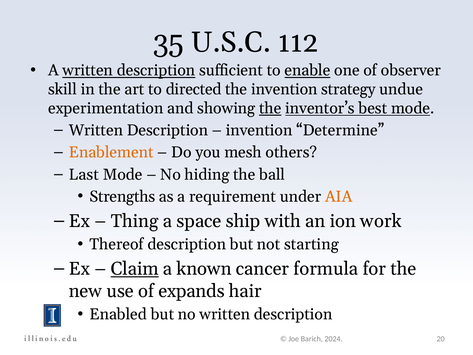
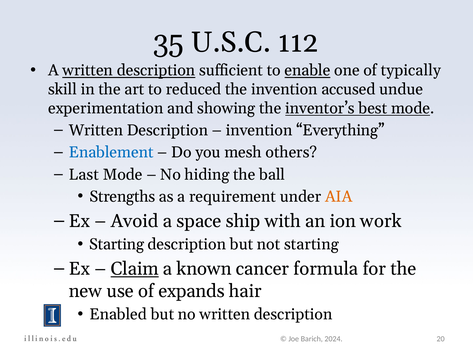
observer: observer -> typically
directed: directed -> reduced
strategy: strategy -> accused
the at (270, 108) underline: present -> none
Determine: Determine -> Everything
Enablement colour: orange -> blue
Thing: Thing -> Avoid
Thereof at (117, 244): Thereof -> Starting
